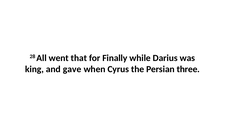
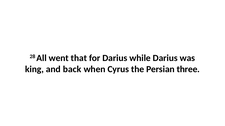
for Finally: Finally -> Darius
gave: gave -> back
